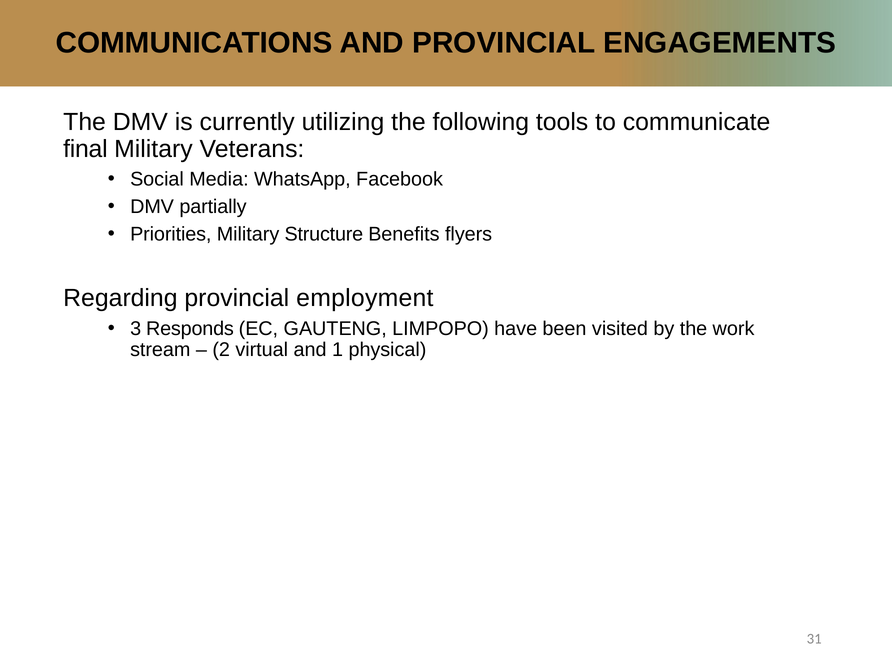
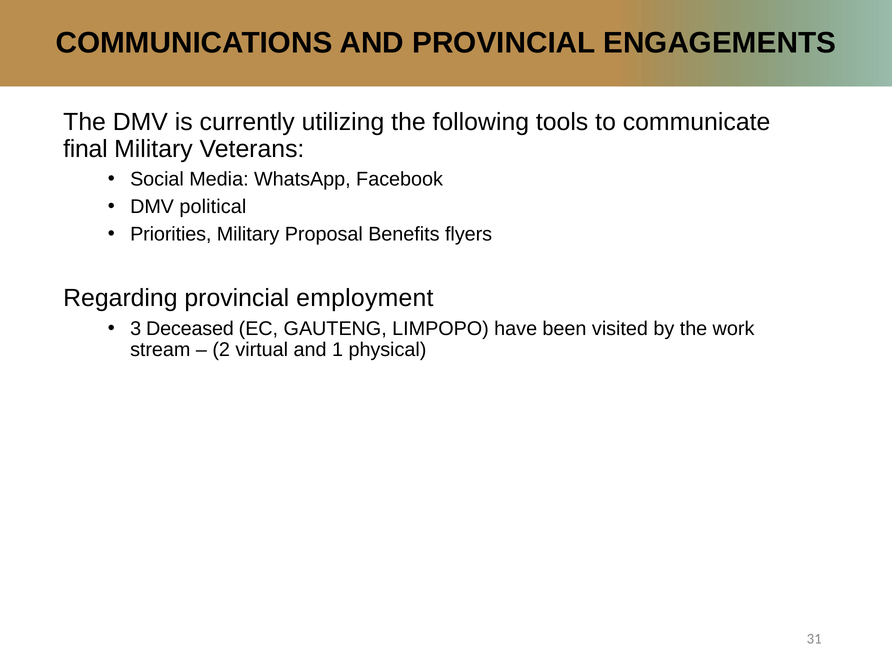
partially: partially -> political
Structure: Structure -> Proposal
Responds: Responds -> Deceased
